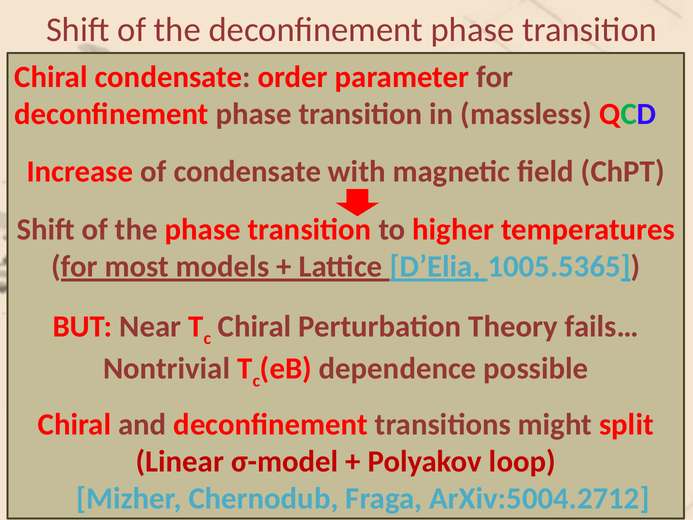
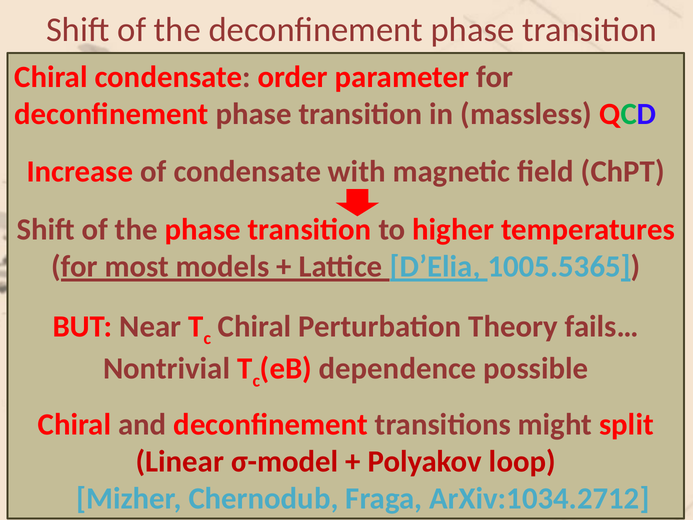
ArXiv:5004.2712: ArXiv:5004.2712 -> ArXiv:1034.2712
